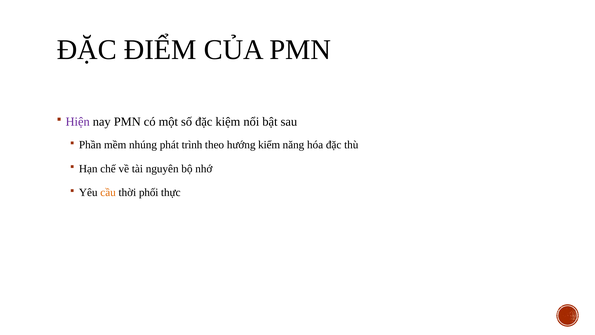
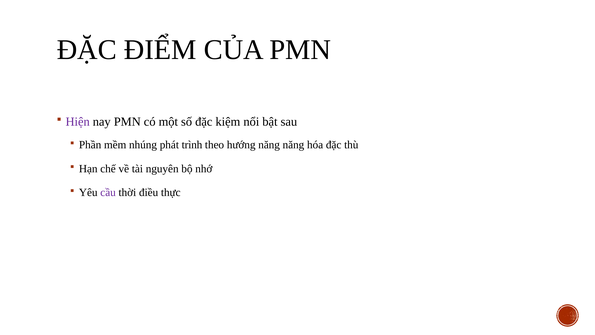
hướng kiểm: kiểm -> năng
cầu colour: orange -> purple
phối: phối -> điều
